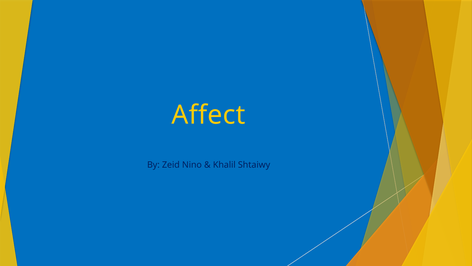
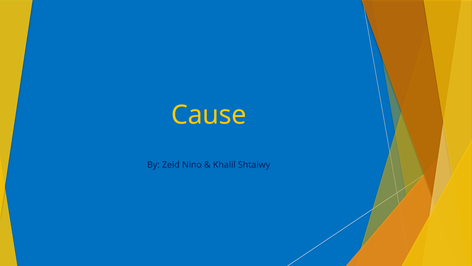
Affect: Affect -> Cause
